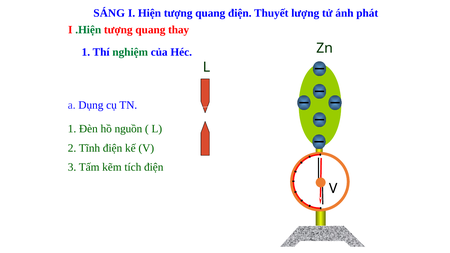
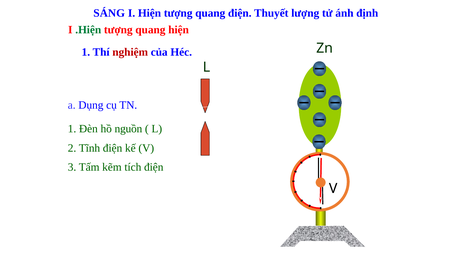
phát: phát -> định
quang thay: thay -> hiện
nghiệm colour: green -> red
